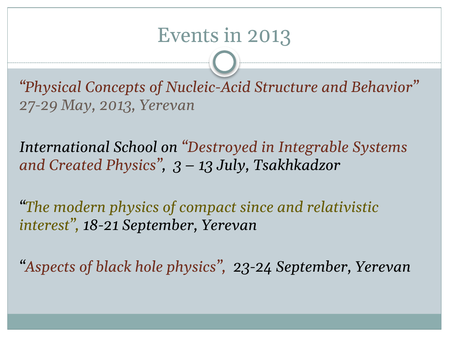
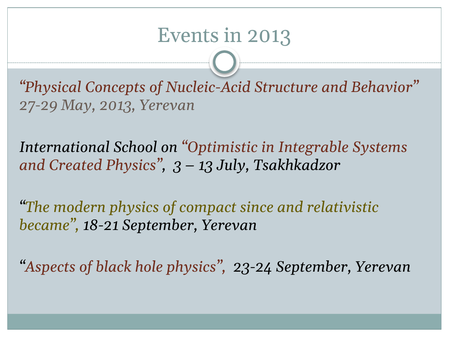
Destroyed: Destroyed -> Optimistic
interest: interest -> became
